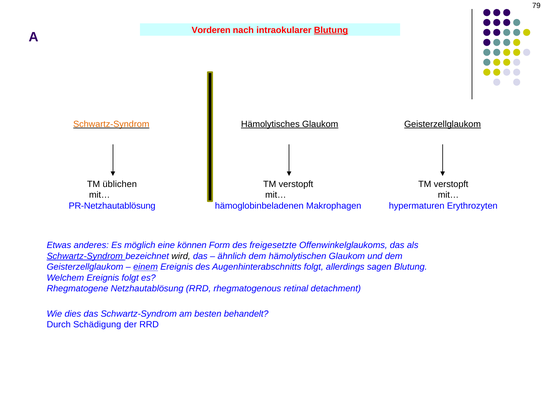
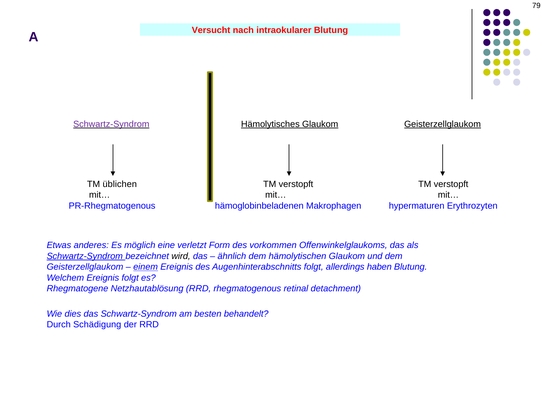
Vorderen: Vorderen -> Versucht
Blutung at (331, 30) underline: present -> none
Schwartz-Syndrom at (111, 124) colour: orange -> purple
PR-Netzhautablösung: PR-Netzhautablösung -> PR-Rhegmatogenous
können: können -> verletzt
freigesetzte: freigesetzte -> vorkommen
sagen: sagen -> haben
